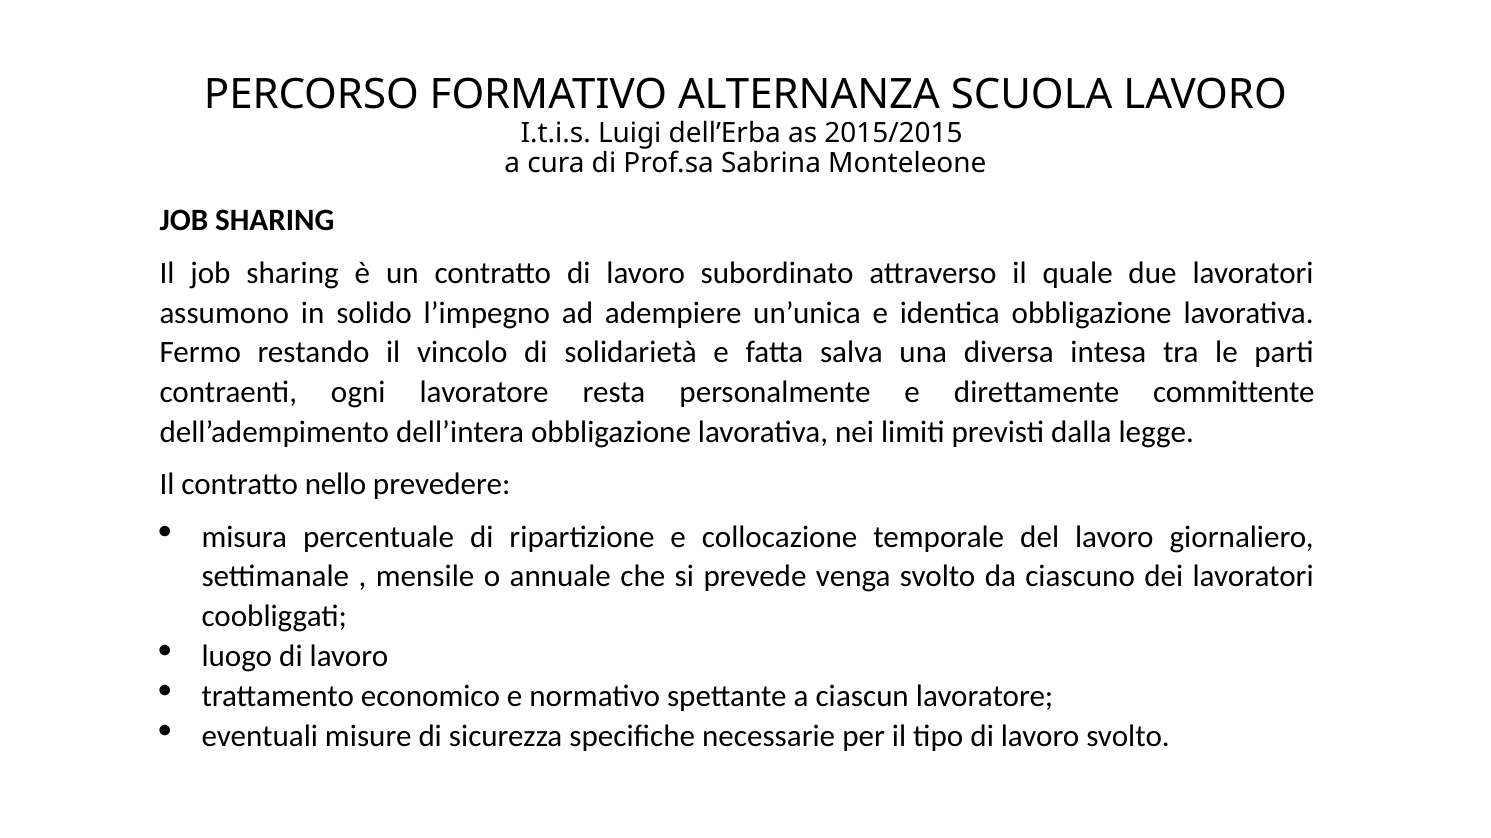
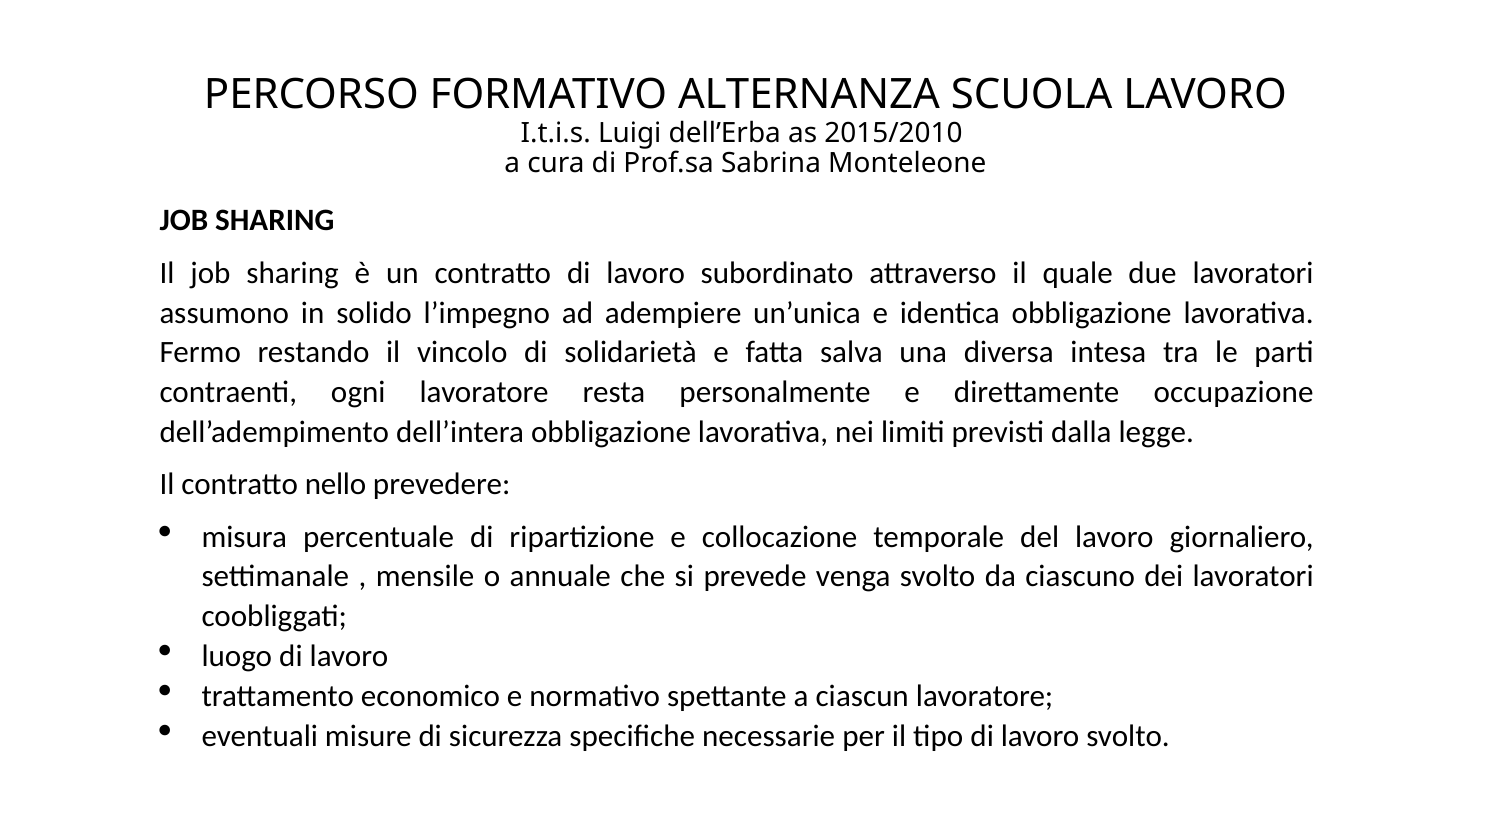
2015/2015: 2015/2015 -> 2015/2010
committente: committente -> occupazione
